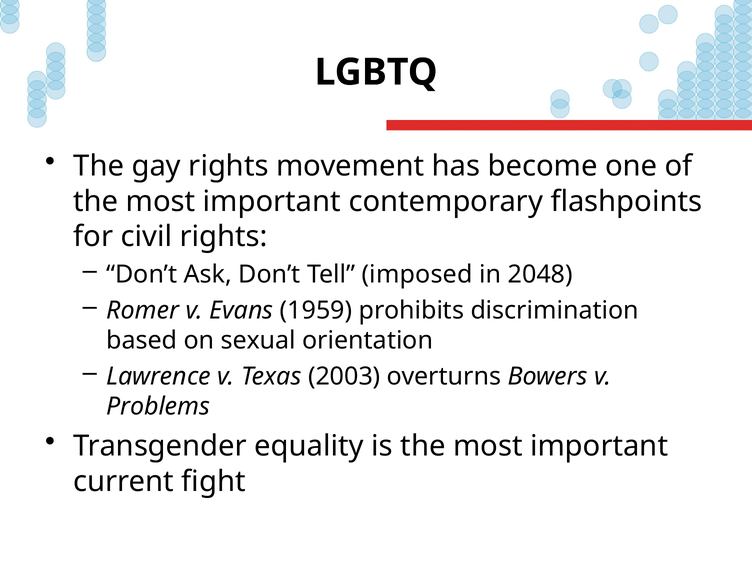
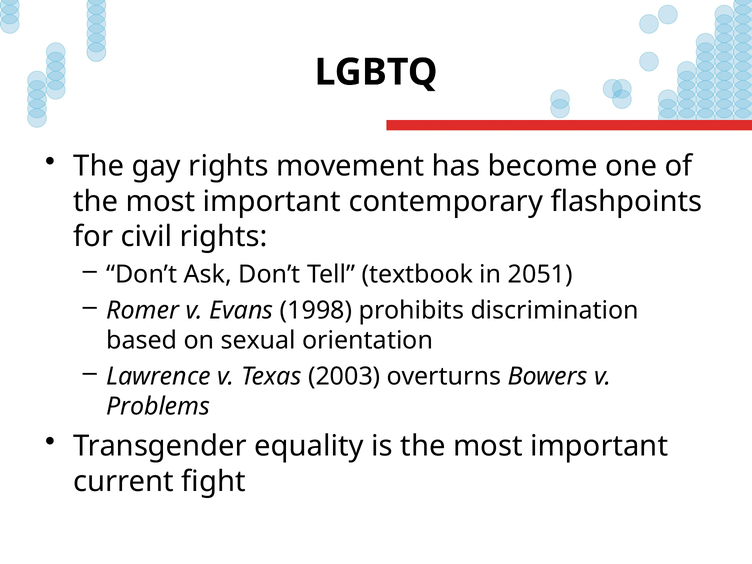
imposed: imposed -> textbook
2048: 2048 -> 2051
1959: 1959 -> 1998
